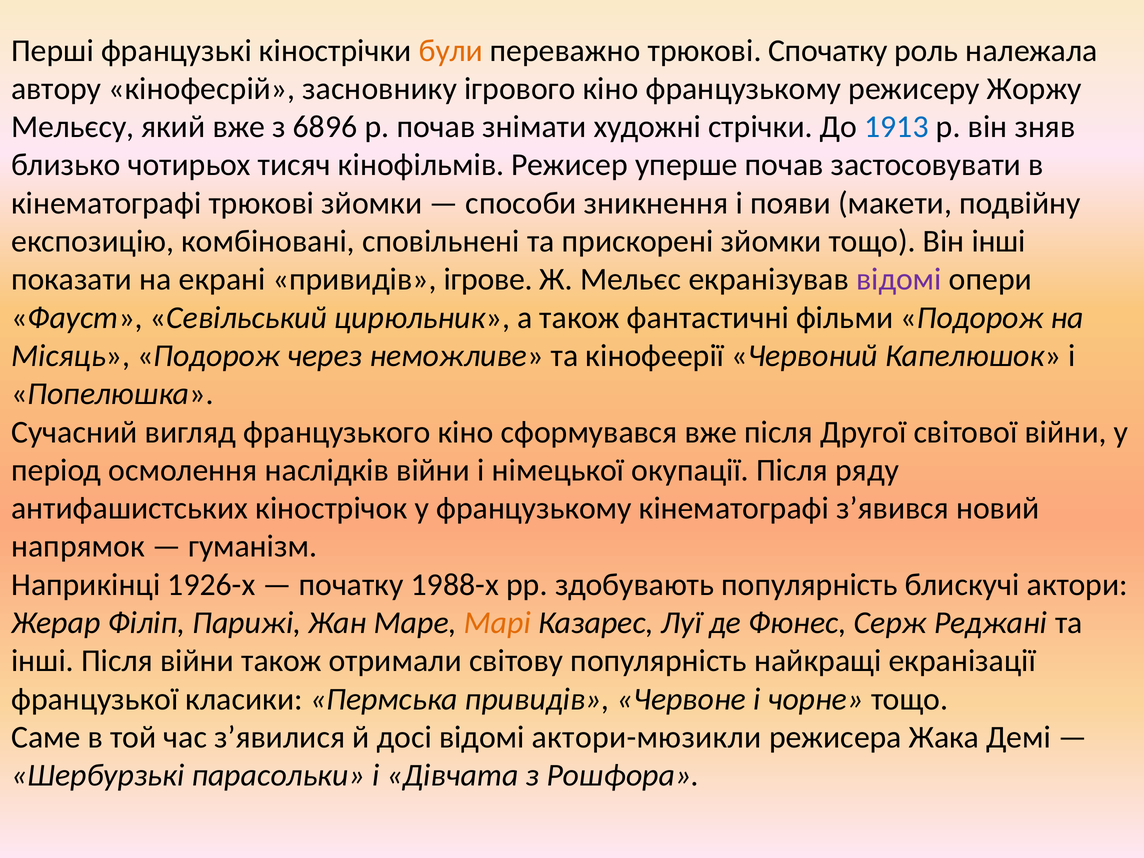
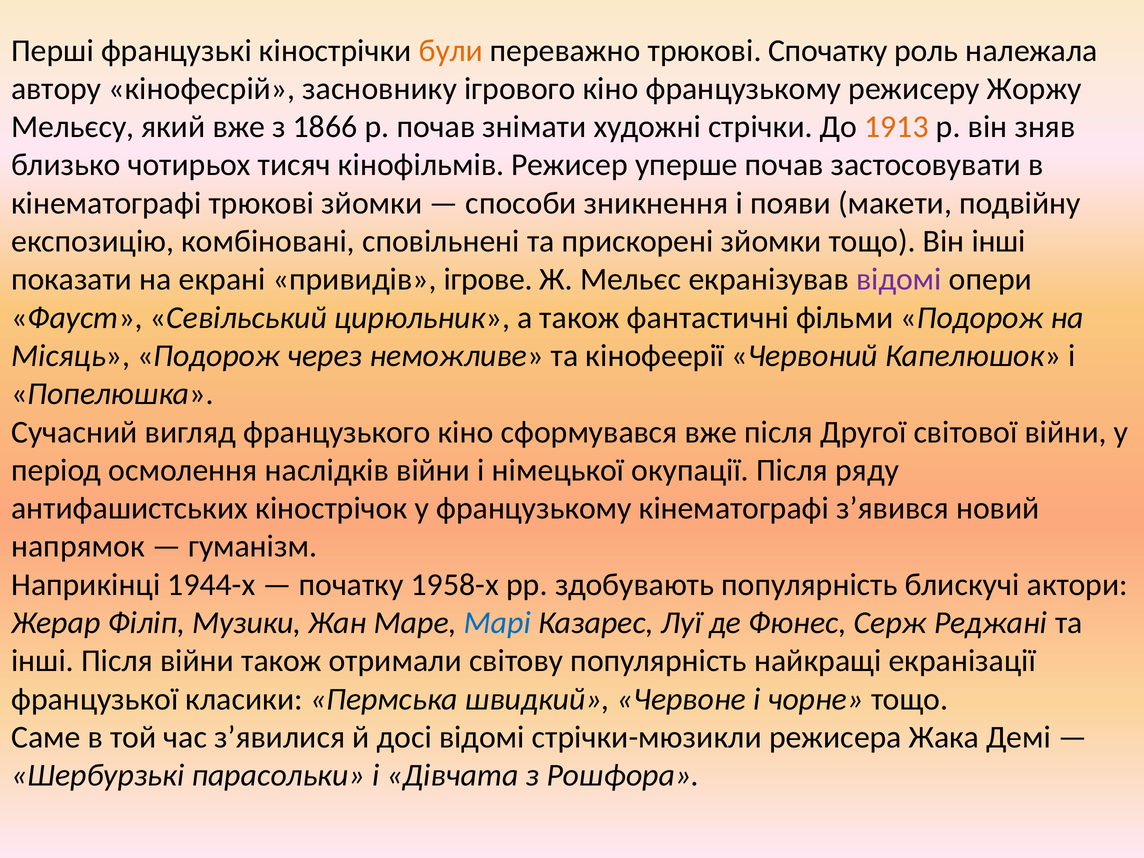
6896: 6896 -> 1866
1913 colour: blue -> orange
1926-х: 1926-х -> 1944-х
1988-х: 1988-х -> 1958-х
Парижі: Парижі -> Музики
Марі colour: orange -> blue
Пермська привидів: привидів -> швидкий
актори-мюзикли: актори-мюзикли -> стрічки-мюзикли
